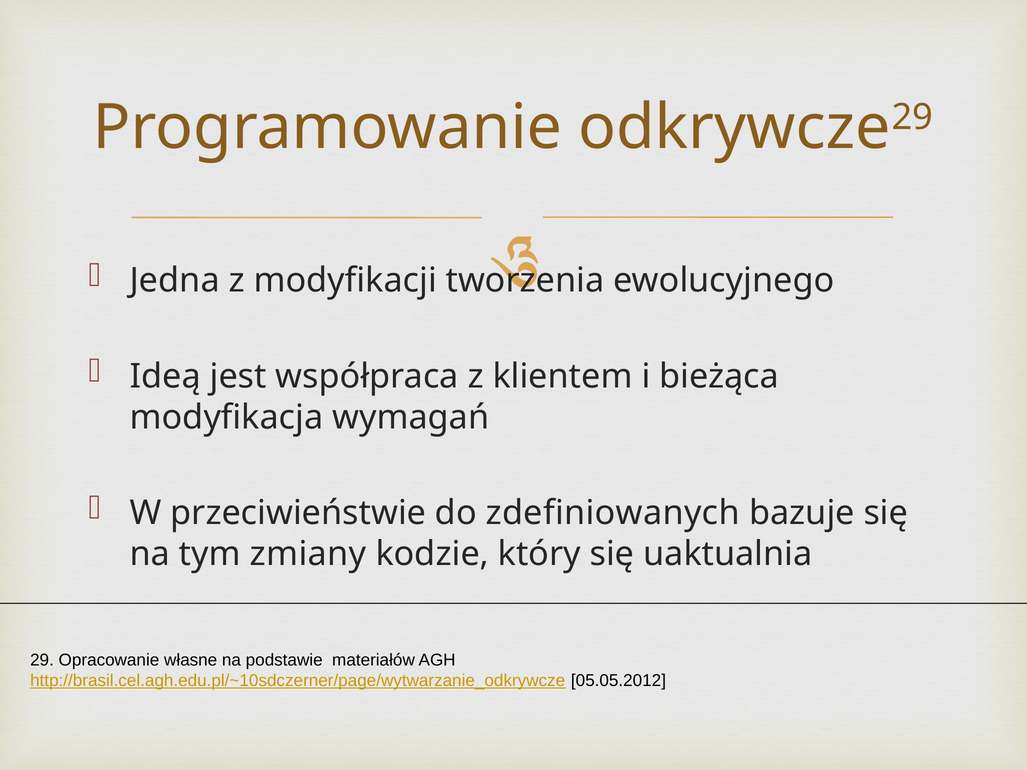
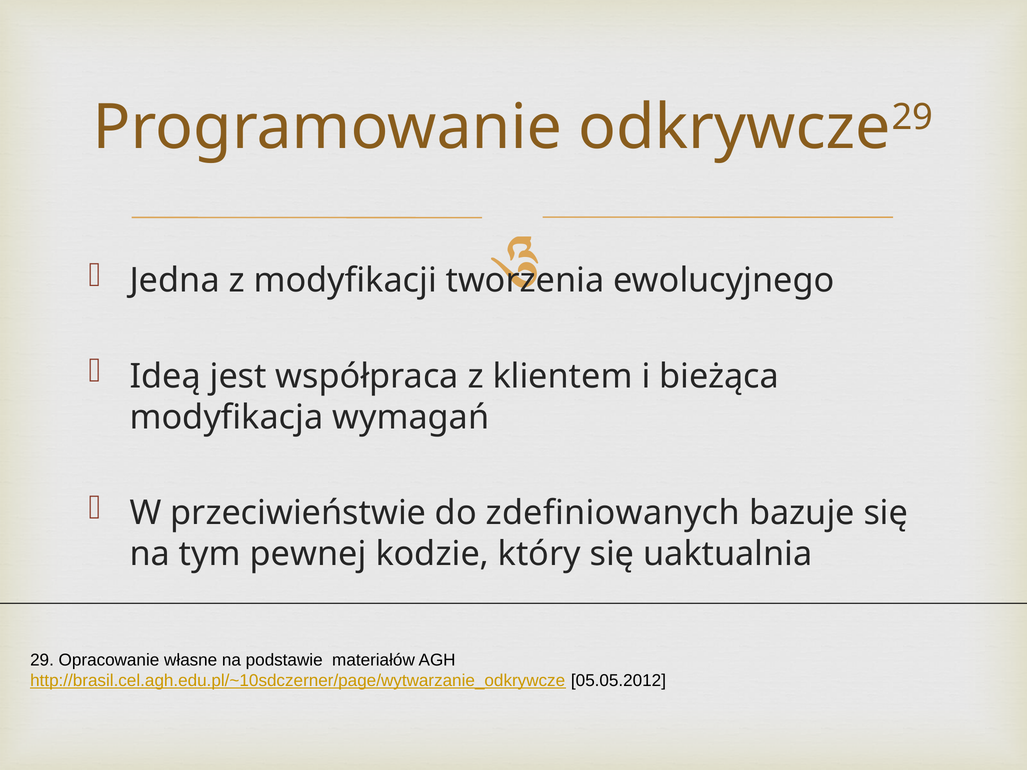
zmiany: zmiany -> pewnej
